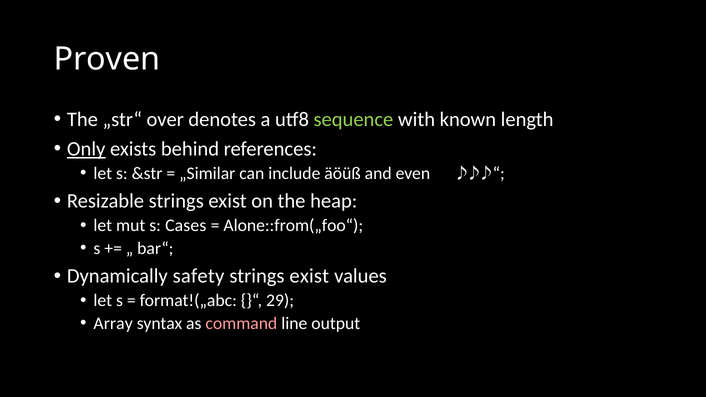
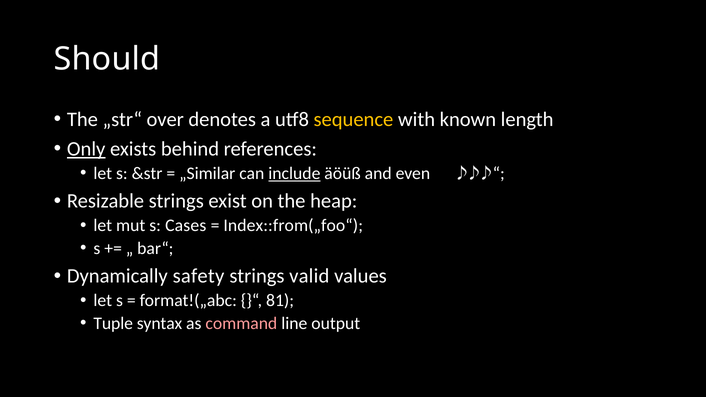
Proven: Proven -> Should
sequence colour: light green -> yellow
include underline: none -> present
Alone::from(„foo“: Alone::from(„foo“ -> Index::from(„foo“
exist at (309, 276): exist -> valid
29: 29 -> 81
Array: Array -> Tuple
